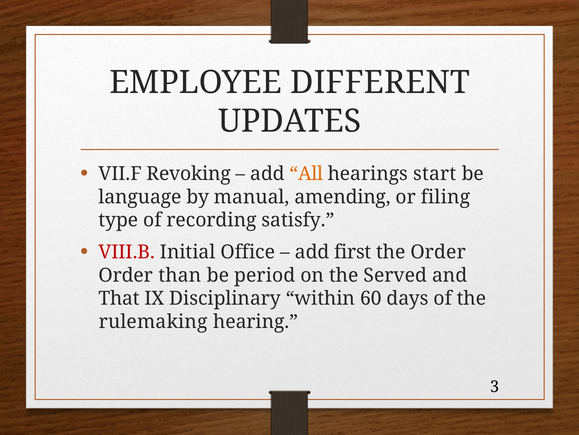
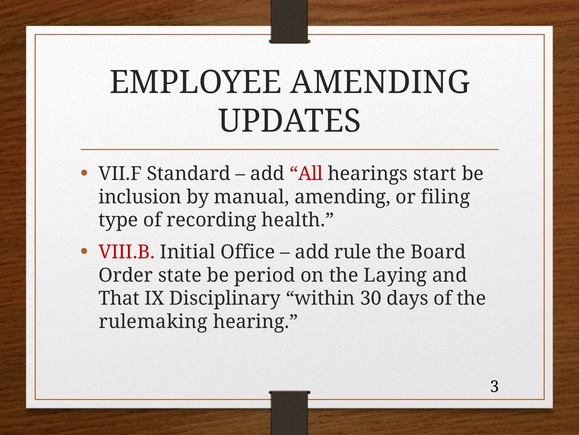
EMPLOYEE DIFFERENT: DIFFERENT -> AMENDING
Revoking: Revoking -> Standard
All colour: orange -> red
language: language -> inclusion
satisfy: satisfy -> health
first: first -> rule
the Order: Order -> Board
than: than -> state
Served: Served -> Laying
60: 60 -> 30
